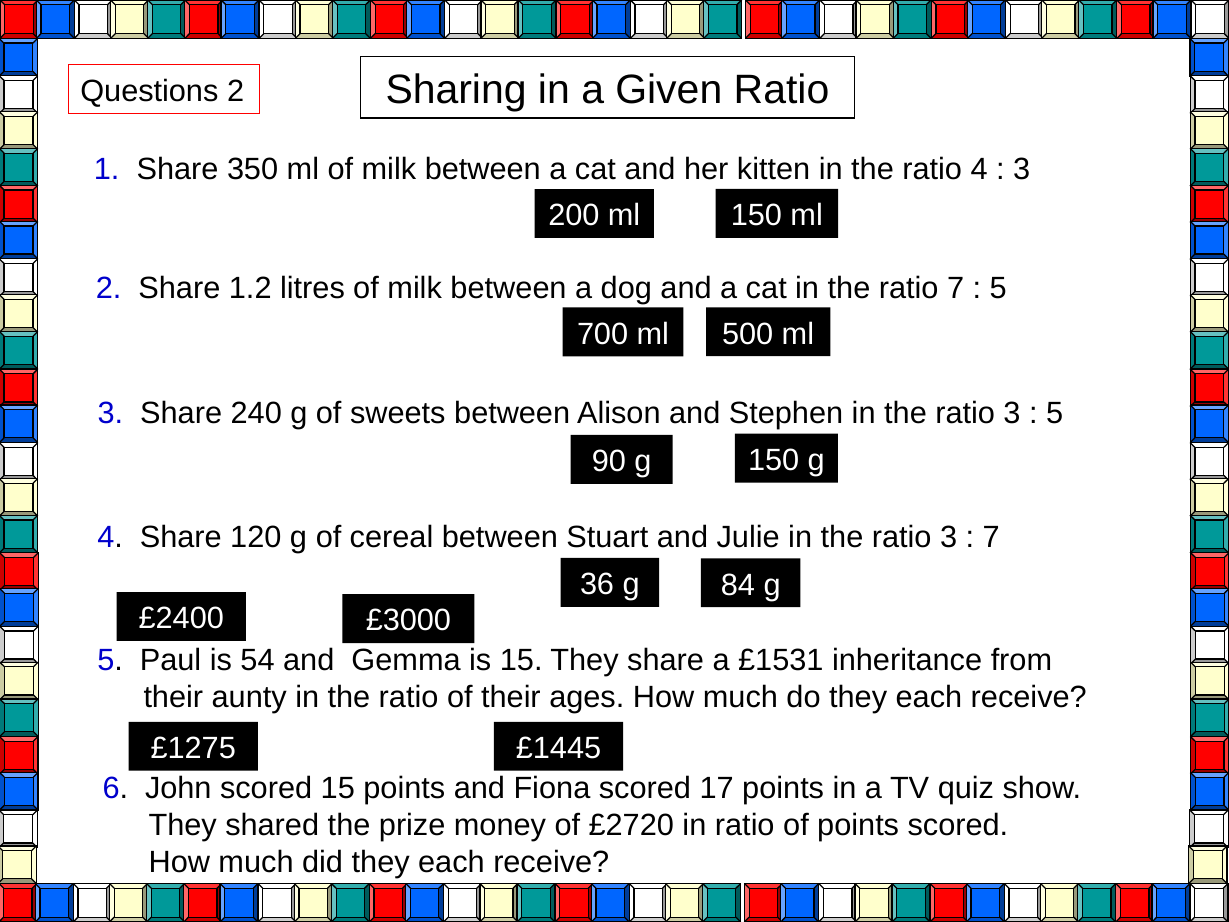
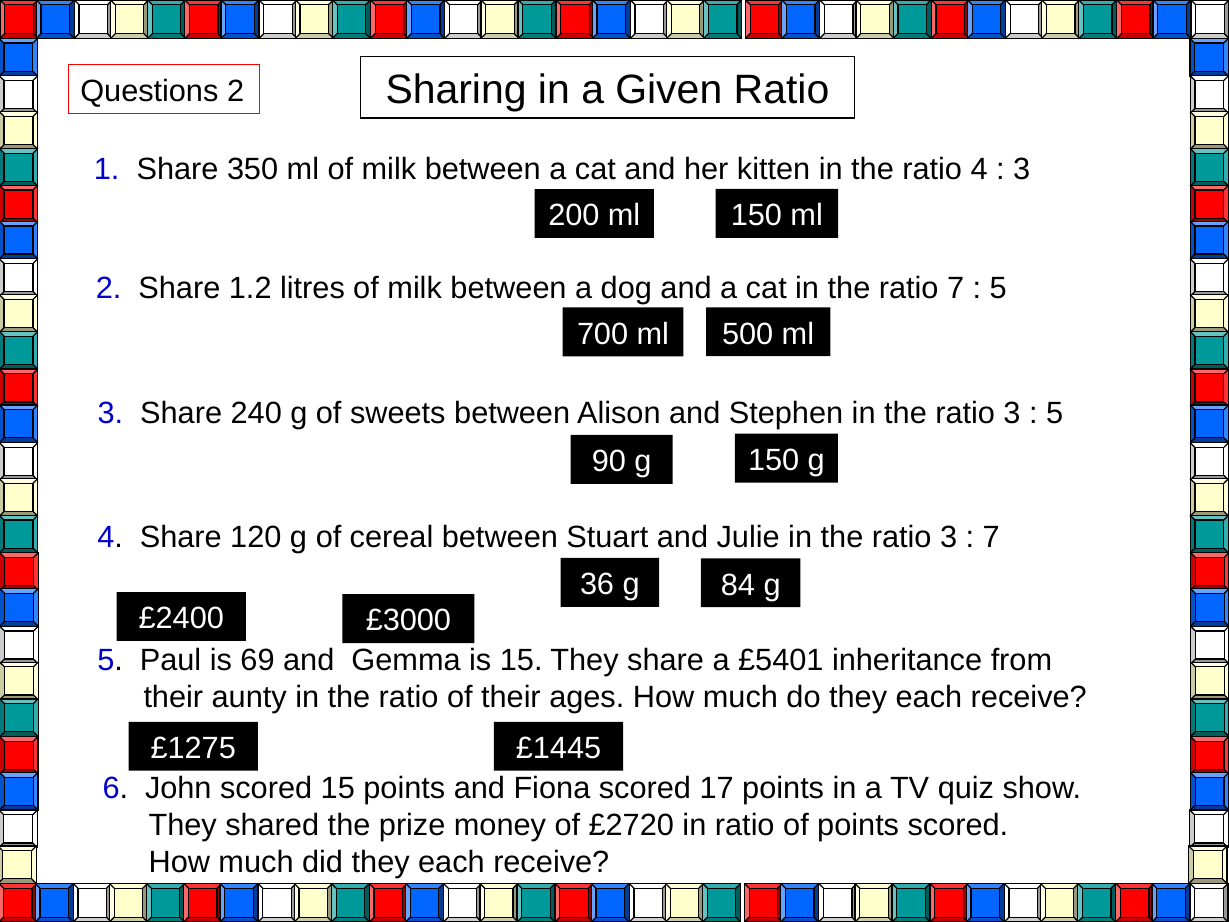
54: 54 -> 69
£1531: £1531 -> £5401
